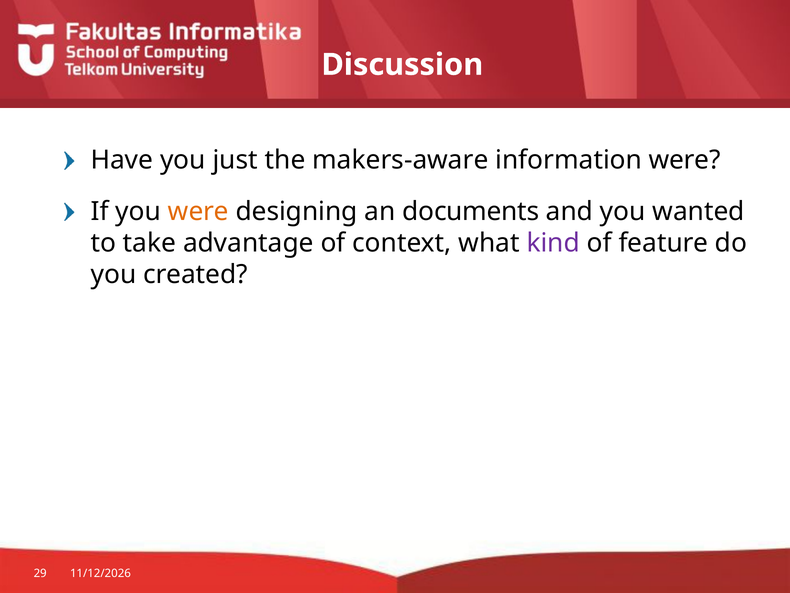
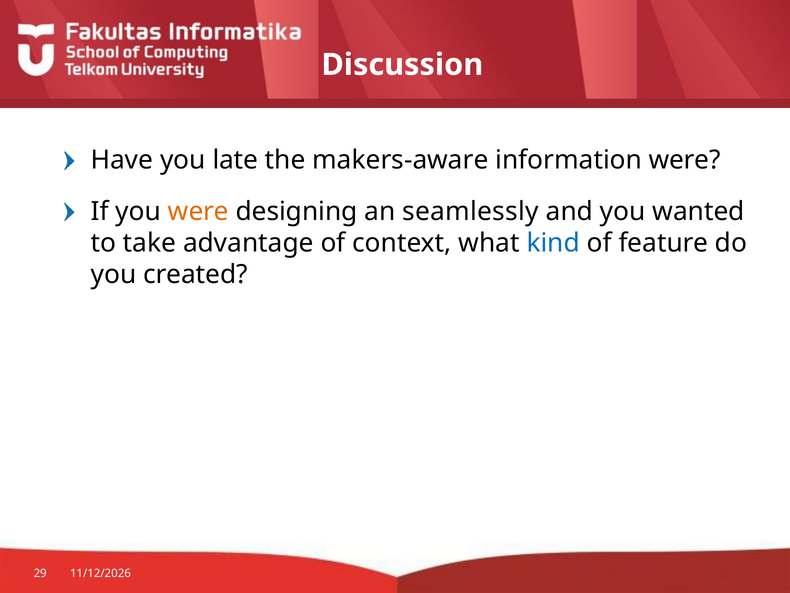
just: just -> late
documents: documents -> seamlessly
kind colour: purple -> blue
